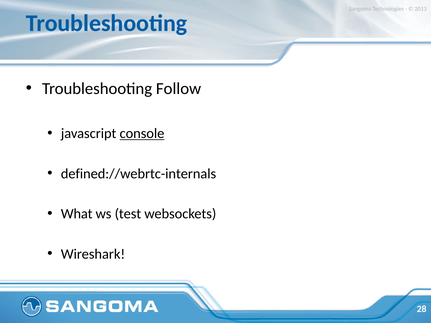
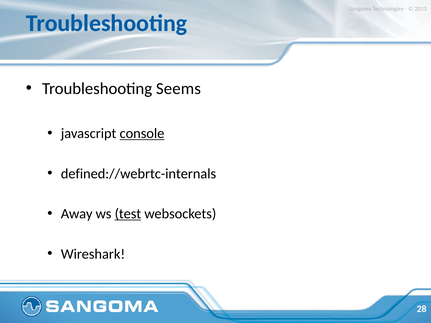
Follow: Follow -> Seems
What: What -> Away
test underline: none -> present
